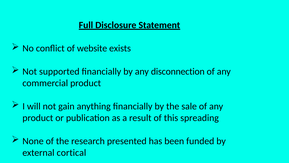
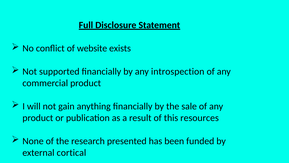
disconnection: disconnection -> introspection
spreading: spreading -> resources
